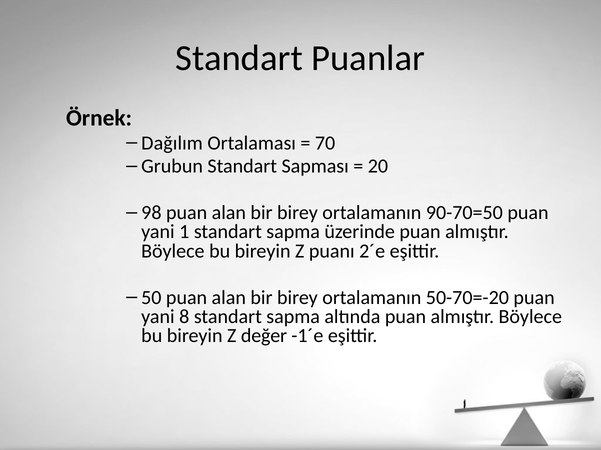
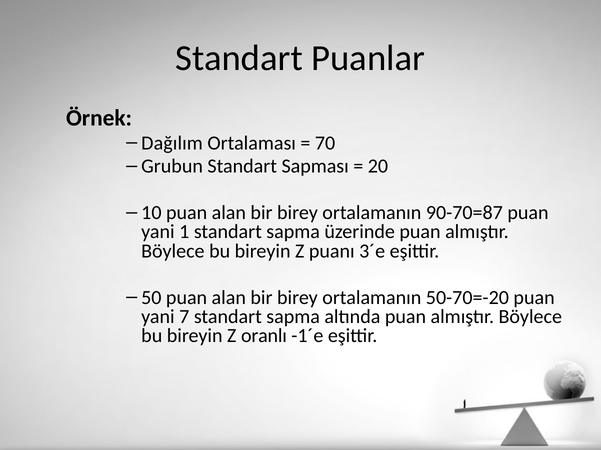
98: 98 -> 10
90-70=50: 90-70=50 -> 90-70=87
2´e: 2´e -> 3´e
8: 8 -> 7
değer: değer -> oranlı
